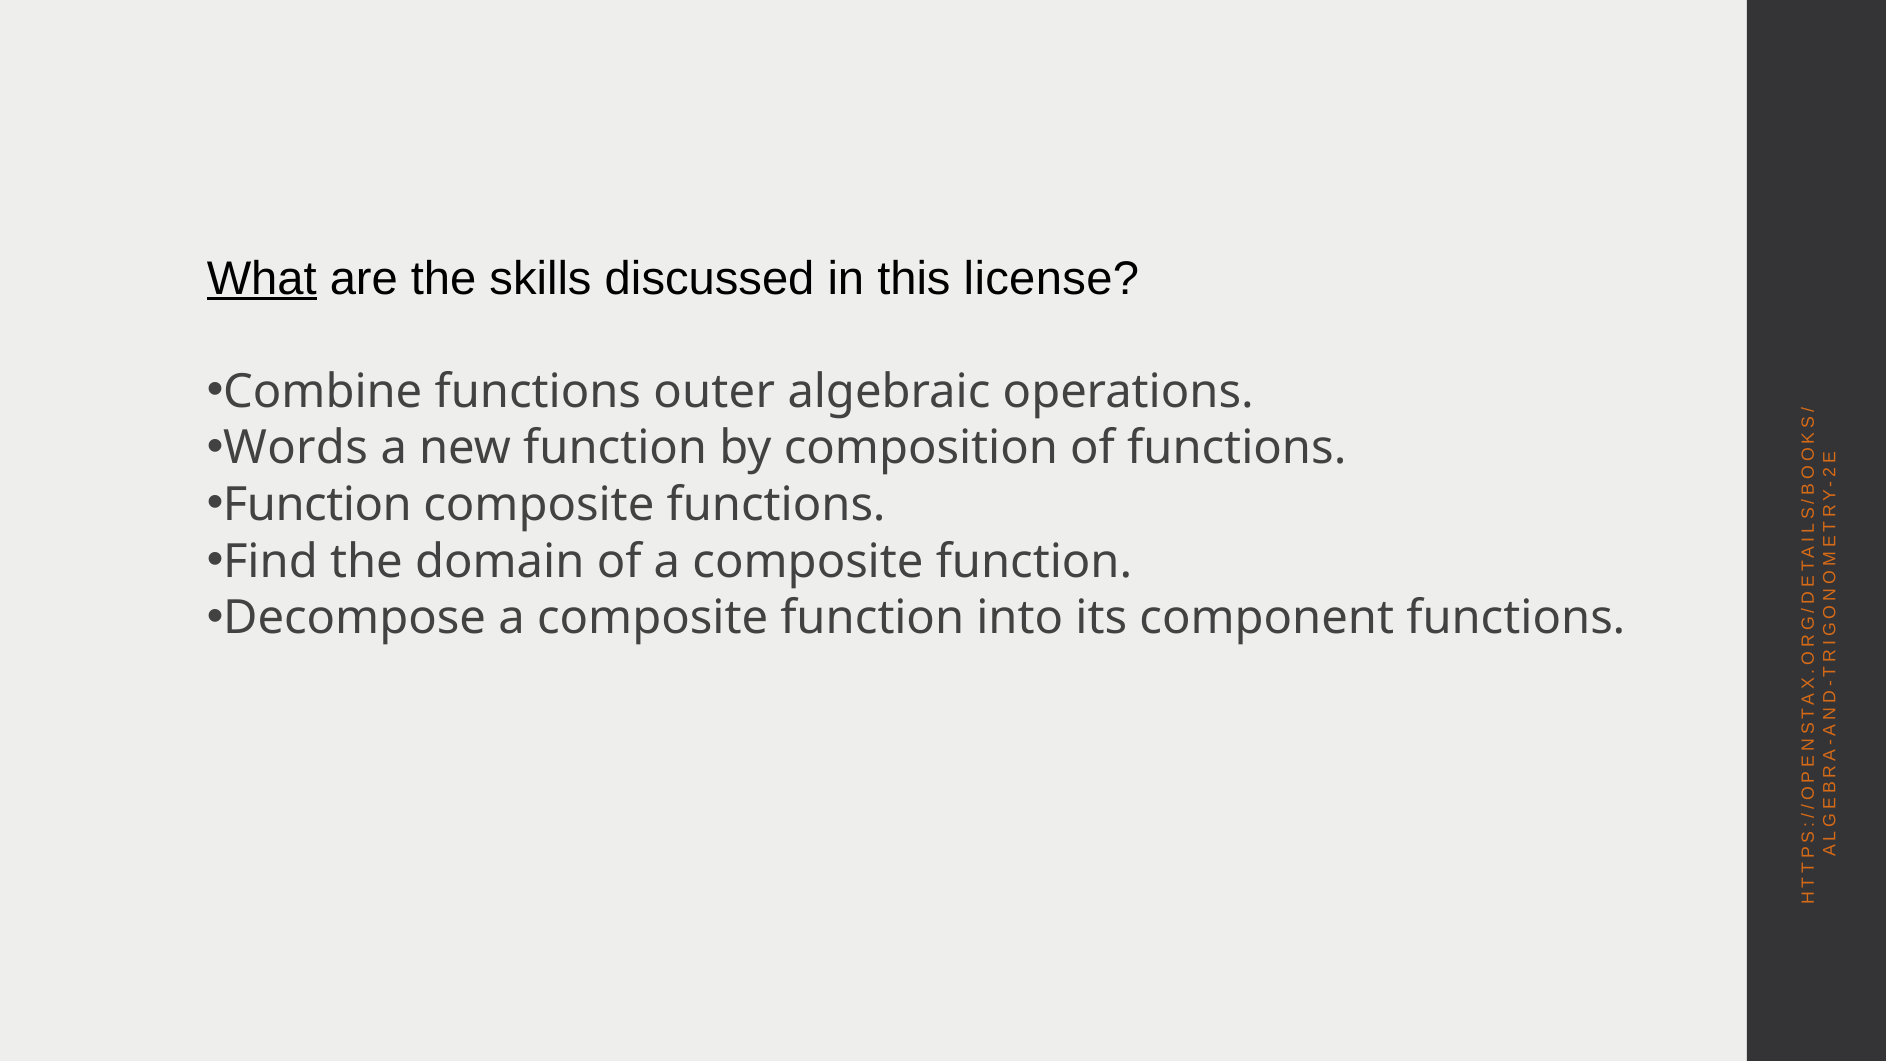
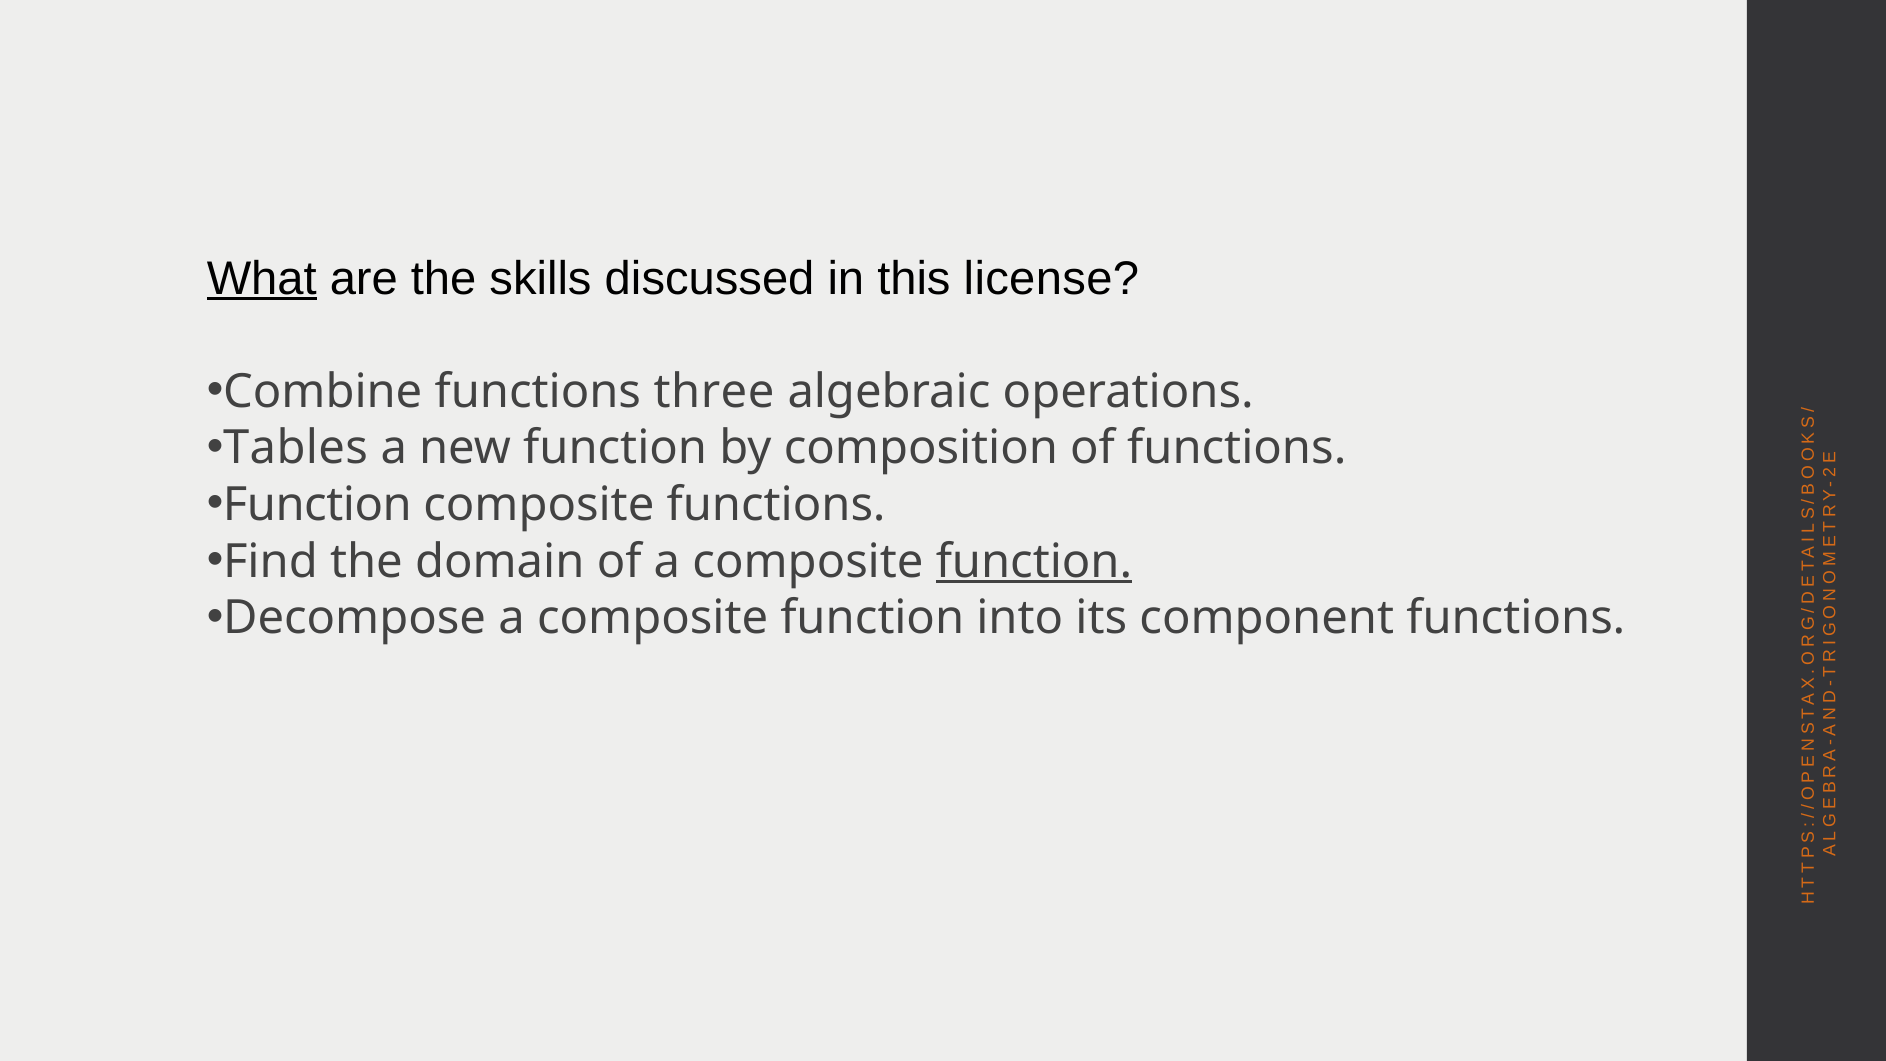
outer: outer -> three
Words: Words -> Tables
function at (1034, 561) underline: none -> present
